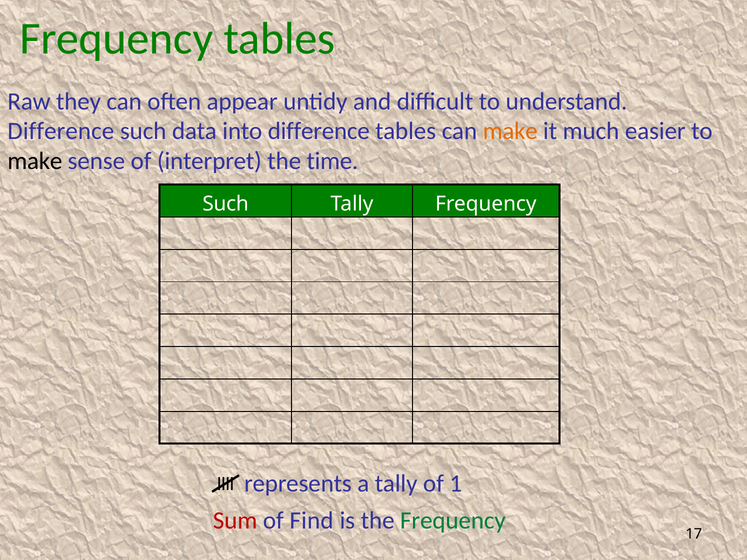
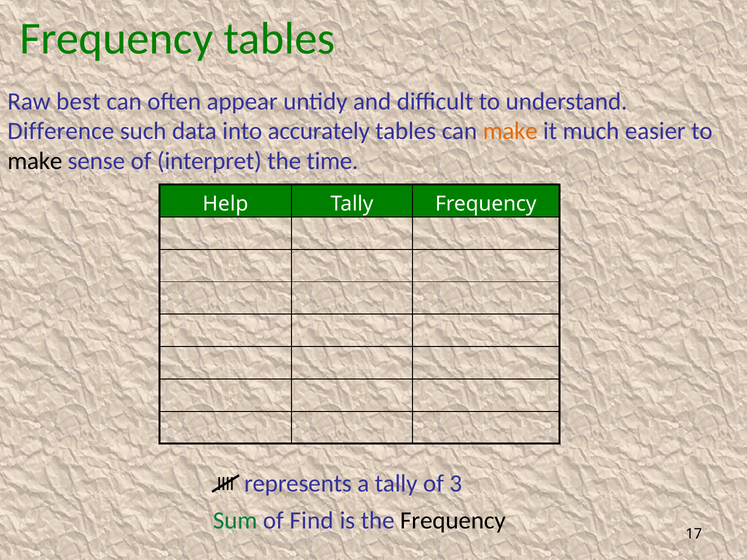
they: they -> best
into difference: difference -> accurately
Such at (226, 204): Such -> Help
1: 1 -> 3
Sum colour: red -> green
Frequency at (453, 521) colour: green -> black
